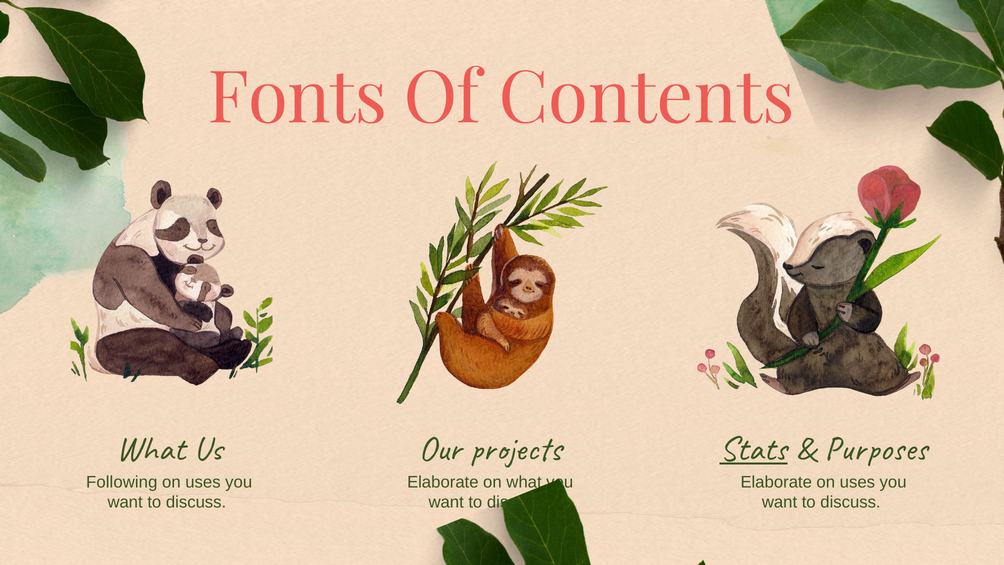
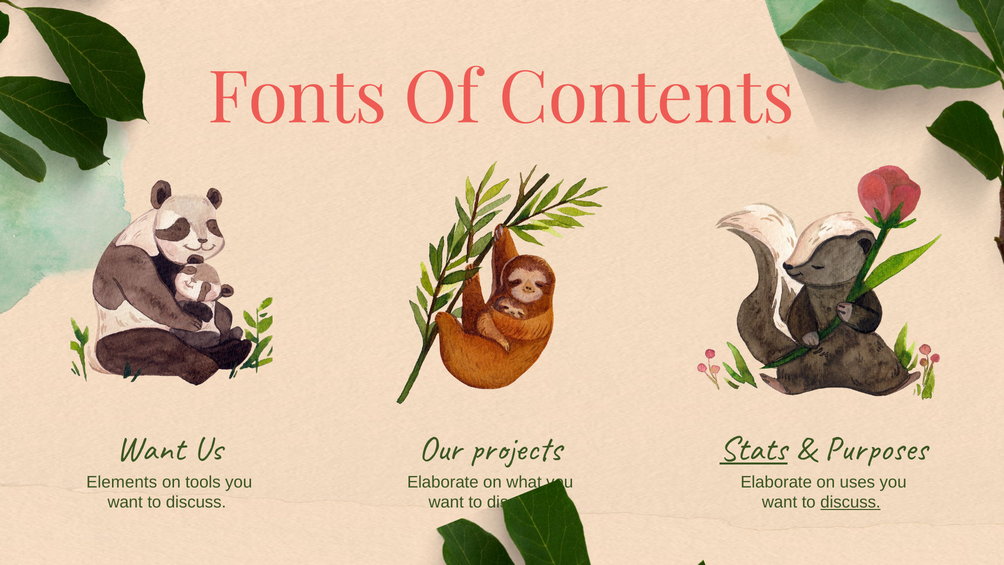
What at (151, 448): What -> Want
Following: Following -> Elements
uses at (203, 482): uses -> tools
discuss at (850, 502) underline: none -> present
